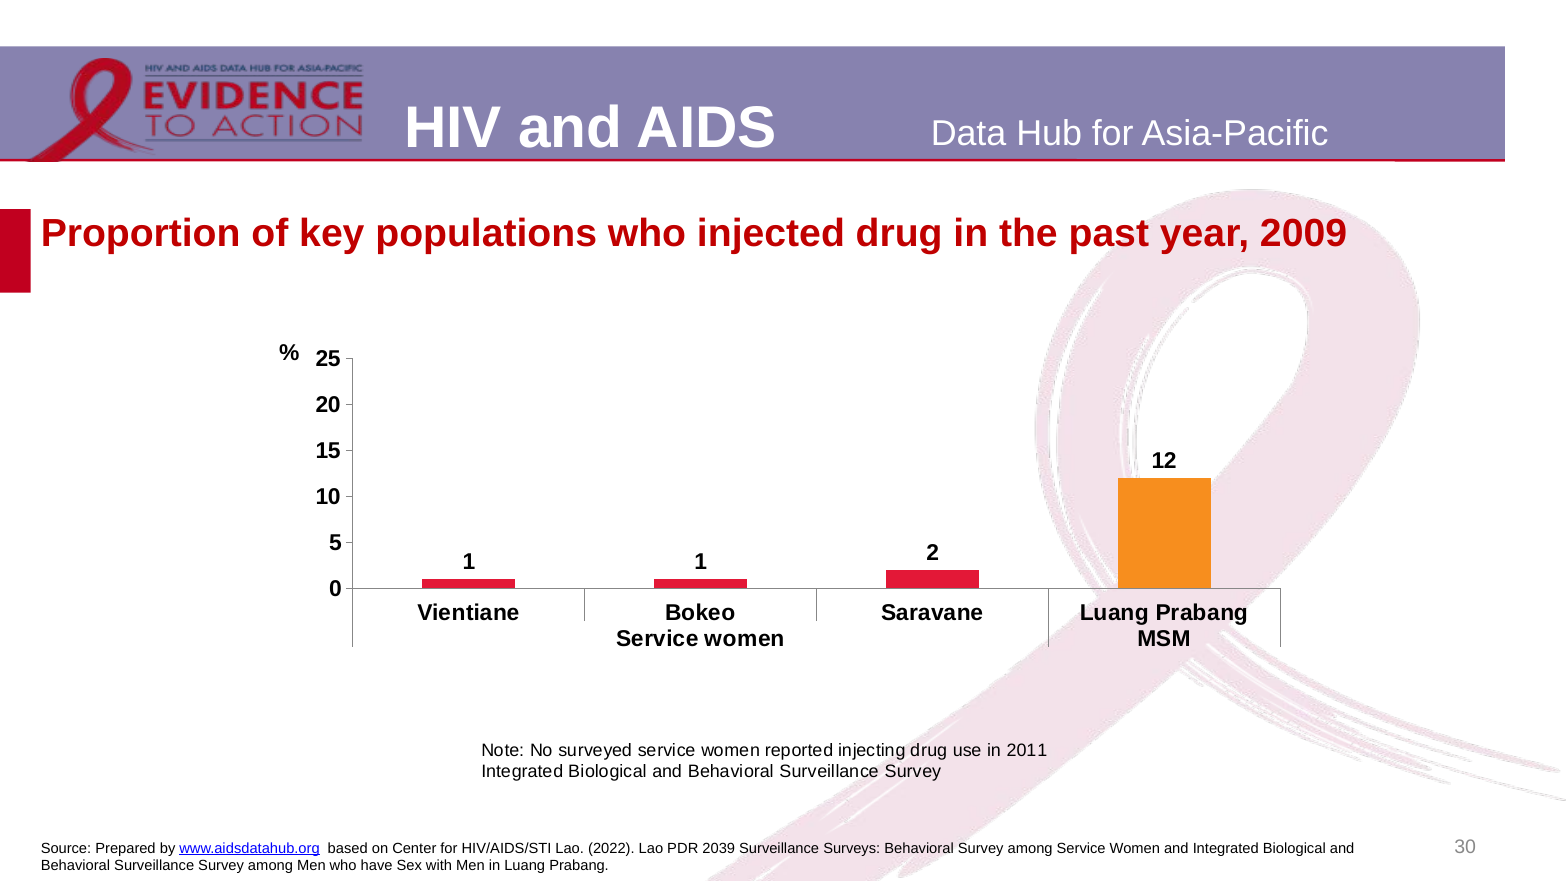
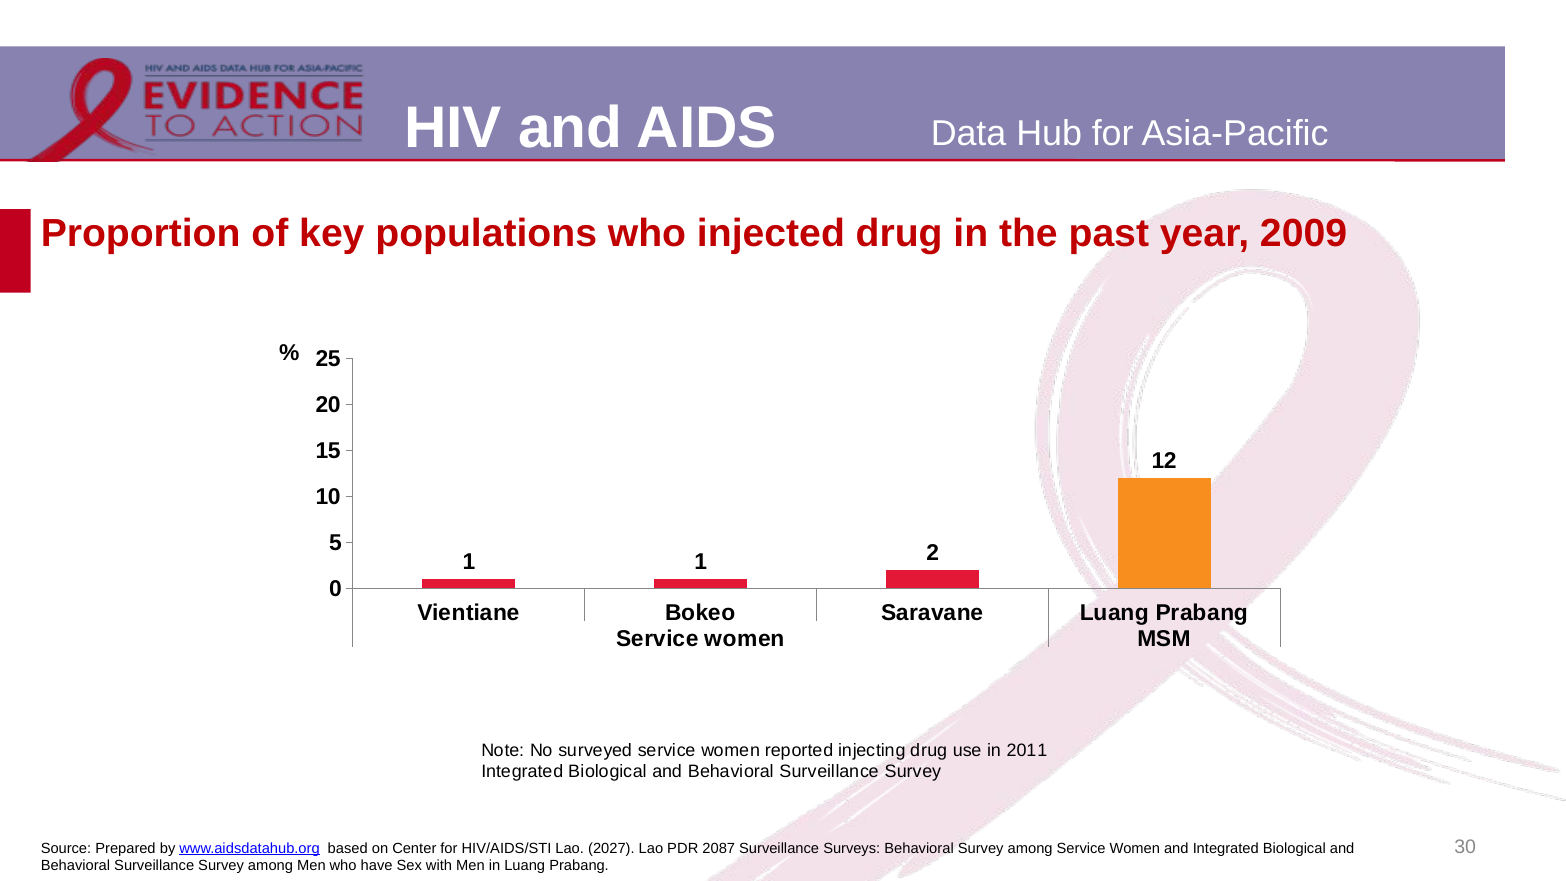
2022: 2022 -> 2027
2039: 2039 -> 2087
